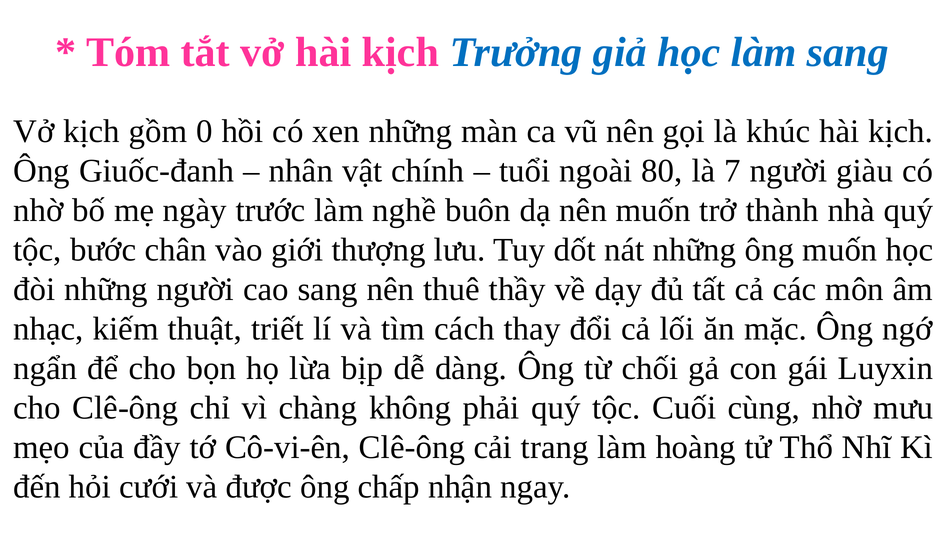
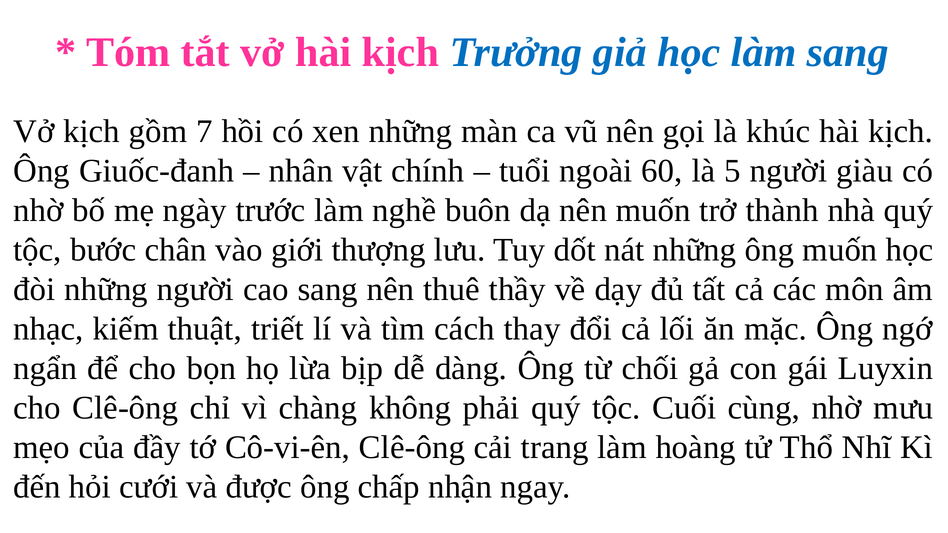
0: 0 -> 7
80: 80 -> 60
7: 7 -> 5
